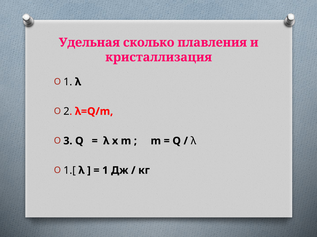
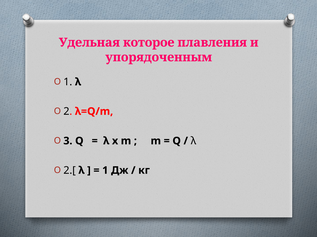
сколько: сколько -> которое
кристаллизация: кристаллизация -> упорядоченным
1.[: 1.[ -> 2.[
